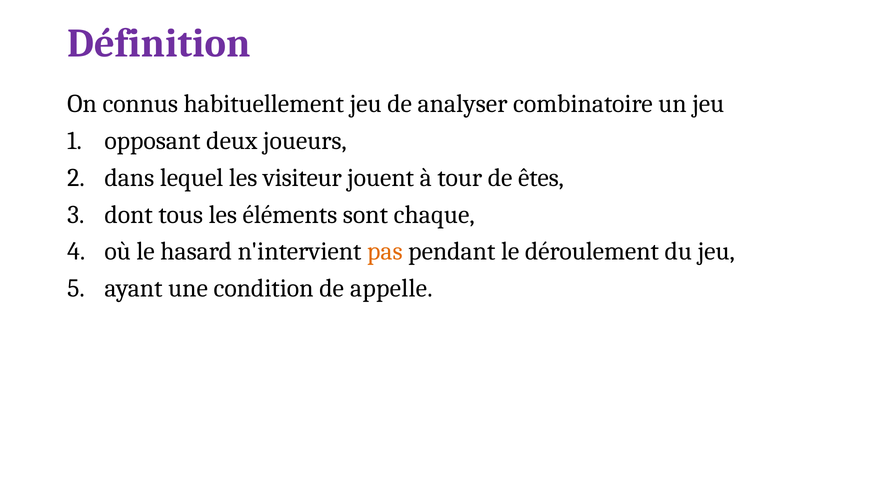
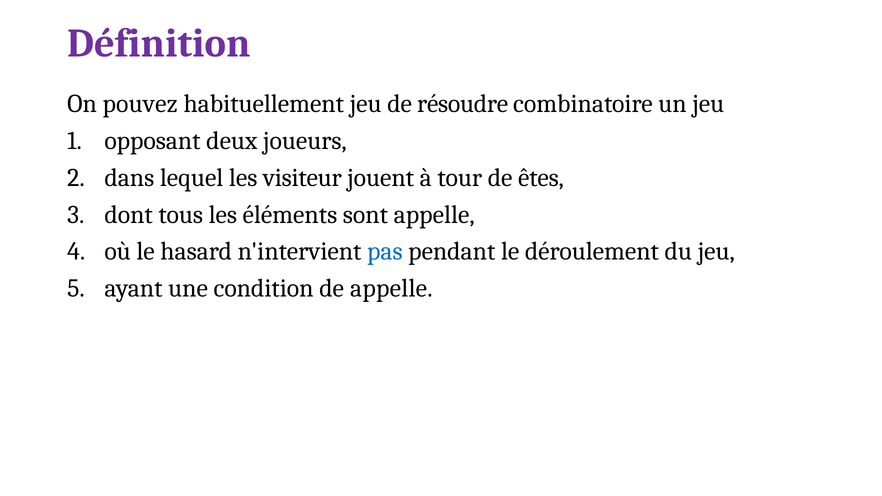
connus: connus -> pouvez
analyser: analyser -> résoudre
sont chaque: chaque -> appelle
pas colour: orange -> blue
